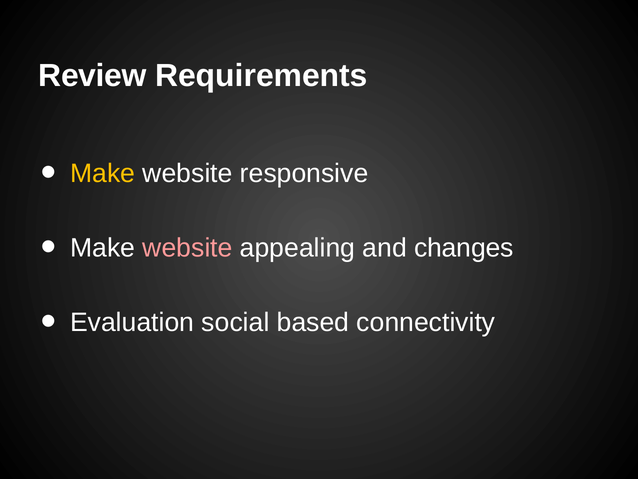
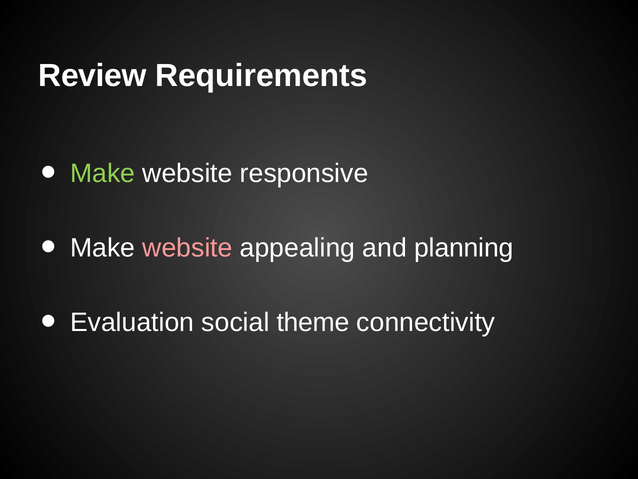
Make at (103, 173) colour: yellow -> light green
changes: changes -> planning
based: based -> theme
